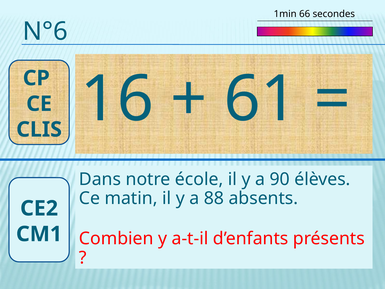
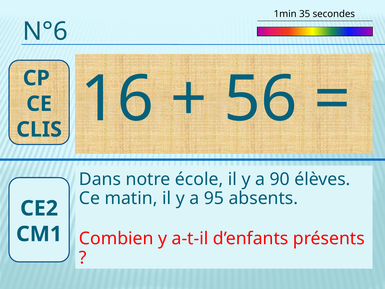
66: 66 -> 35
61: 61 -> 56
88: 88 -> 95
